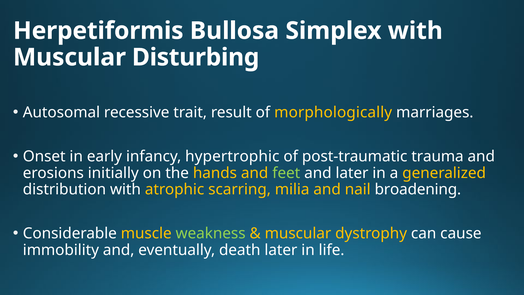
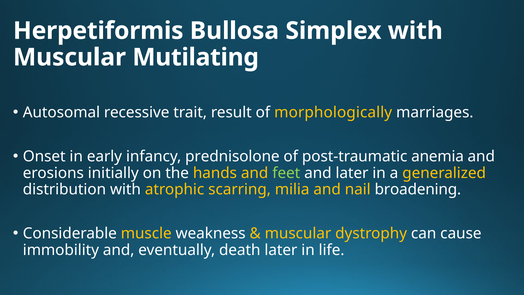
Disturbing: Disturbing -> Mutilating
hypertrophic: hypertrophic -> prednisolone
trauma: trauma -> anemia
weakness colour: light green -> white
